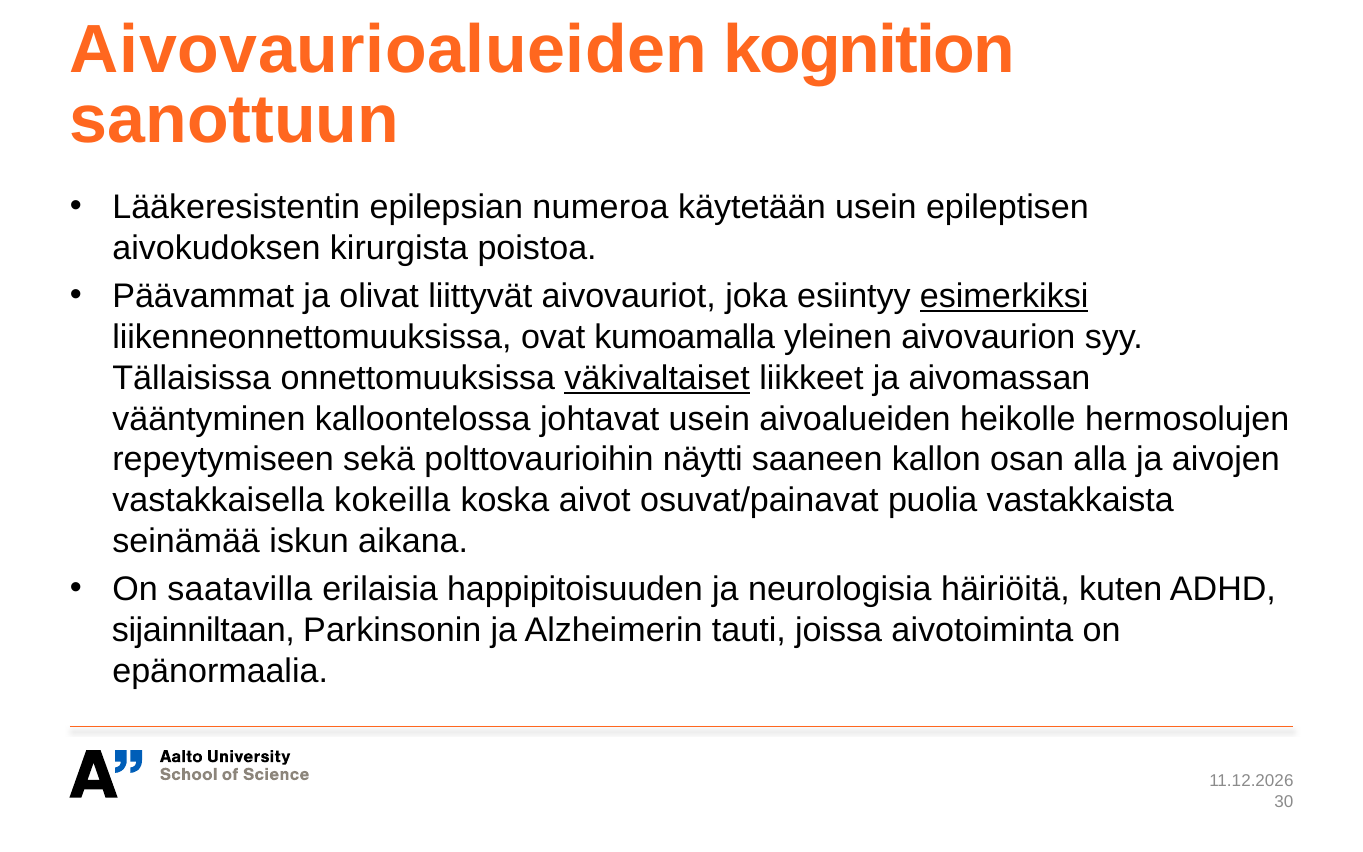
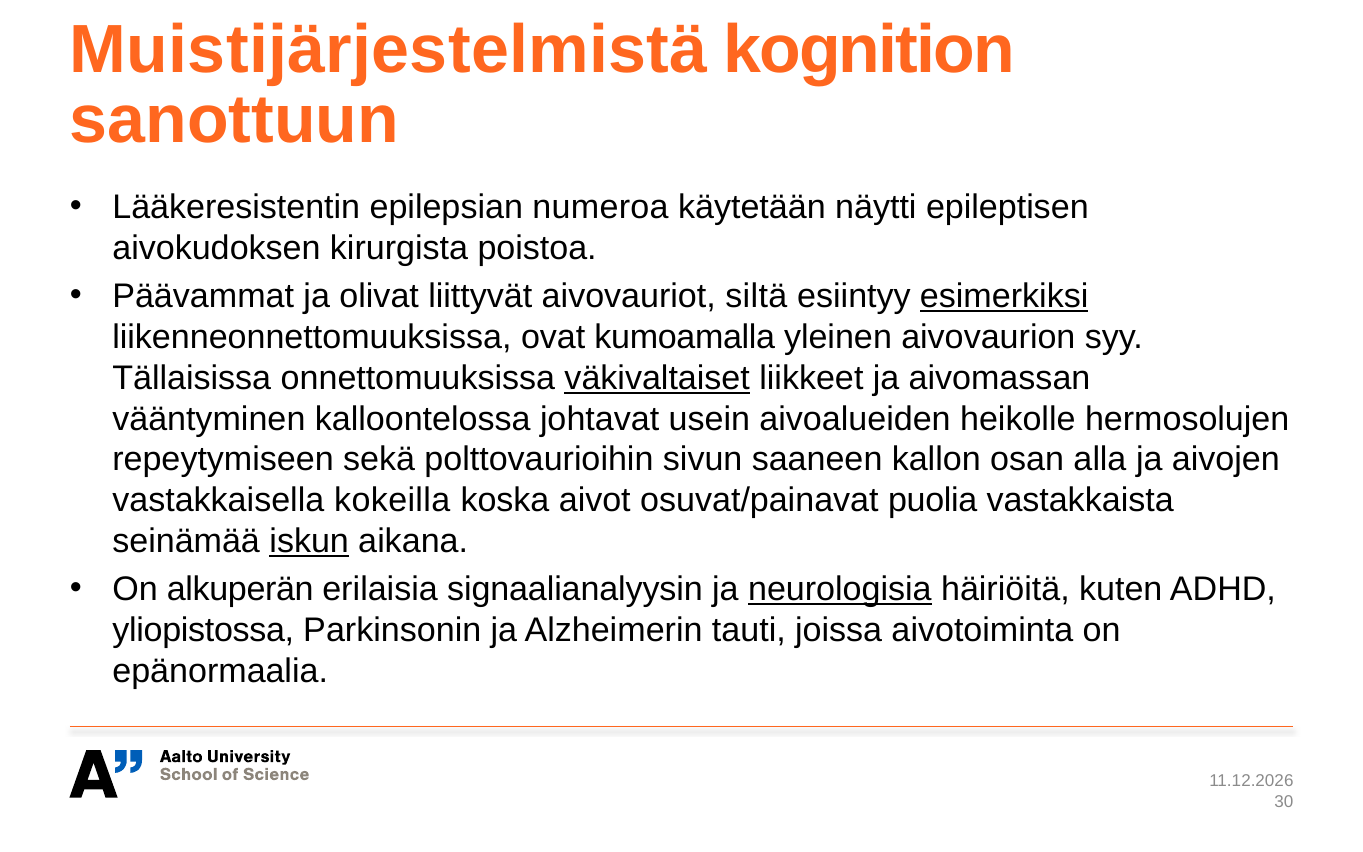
Aivovaurioalueiden: Aivovaurioalueiden -> Muistijärjestelmistä
käytetään usein: usein -> näytti
joka: joka -> siltä
näytti: näytti -> sivun
iskun underline: none -> present
saatavilla: saatavilla -> alkuperän
happipitoisuuden: happipitoisuuden -> signaalianalyysin
neurologisia underline: none -> present
sijainniltaan: sijainniltaan -> yliopistossa
